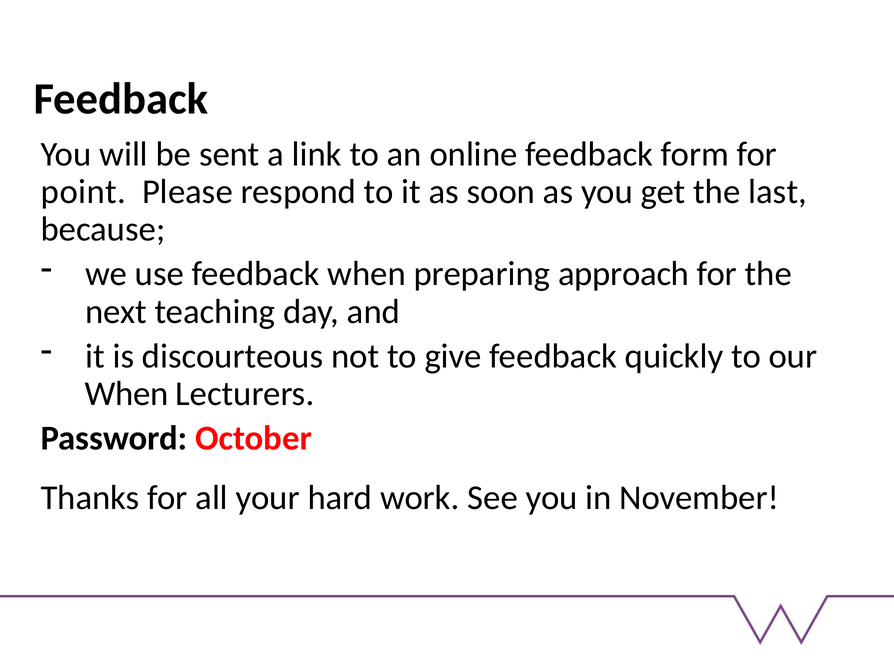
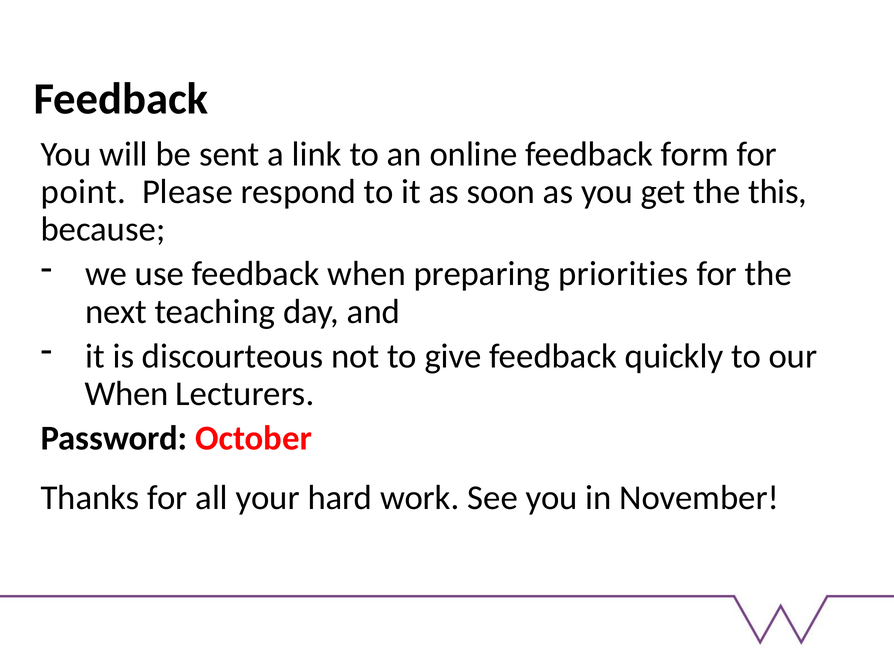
last: last -> this
approach: approach -> priorities
